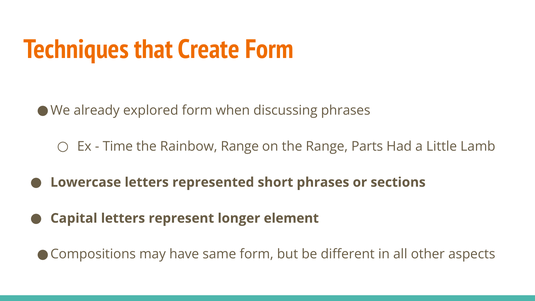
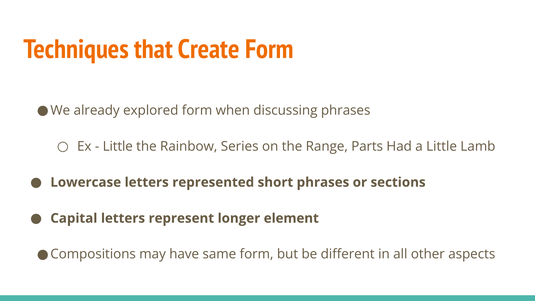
Time at (118, 146): Time -> Little
Rainbow Range: Range -> Series
